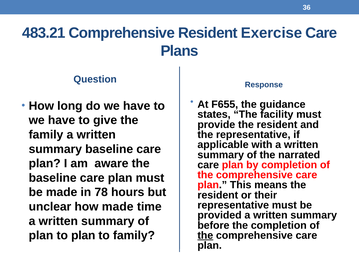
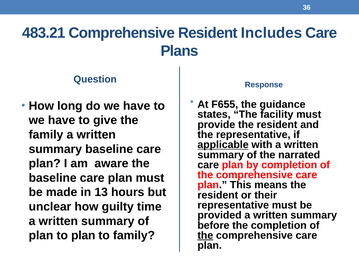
Exercise: Exercise -> Includes
applicable underline: none -> present
78: 78 -> 13
how made: made -> guilty
